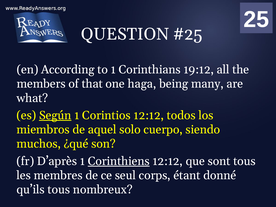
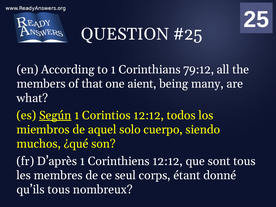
19:12: 19:12 -> 79:12
haga: haga -> aient
Corinthiens underline: present -> none
